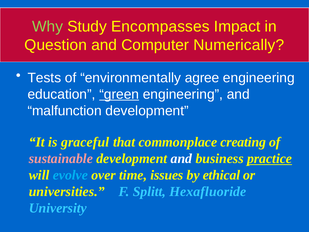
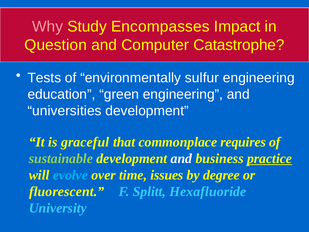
Why colour: light green -> pink
Numerically: Numerically -> Catastrophe
agree: agree -> sulfur
green underline: present -> none
malfunction: malfunction -> universities
creating: creating -> requires
sustainable colour: pink -> light green
ethical: ethical -> degree
universities: universities -> fluorescent
